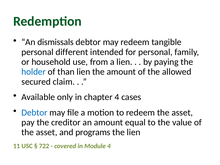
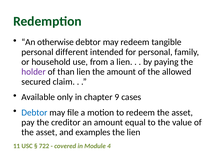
dismissals: dismissals -> otherwise
holder colour: blue -> purple
chapter 4: 4 -> 9
programs: programs -> examples
